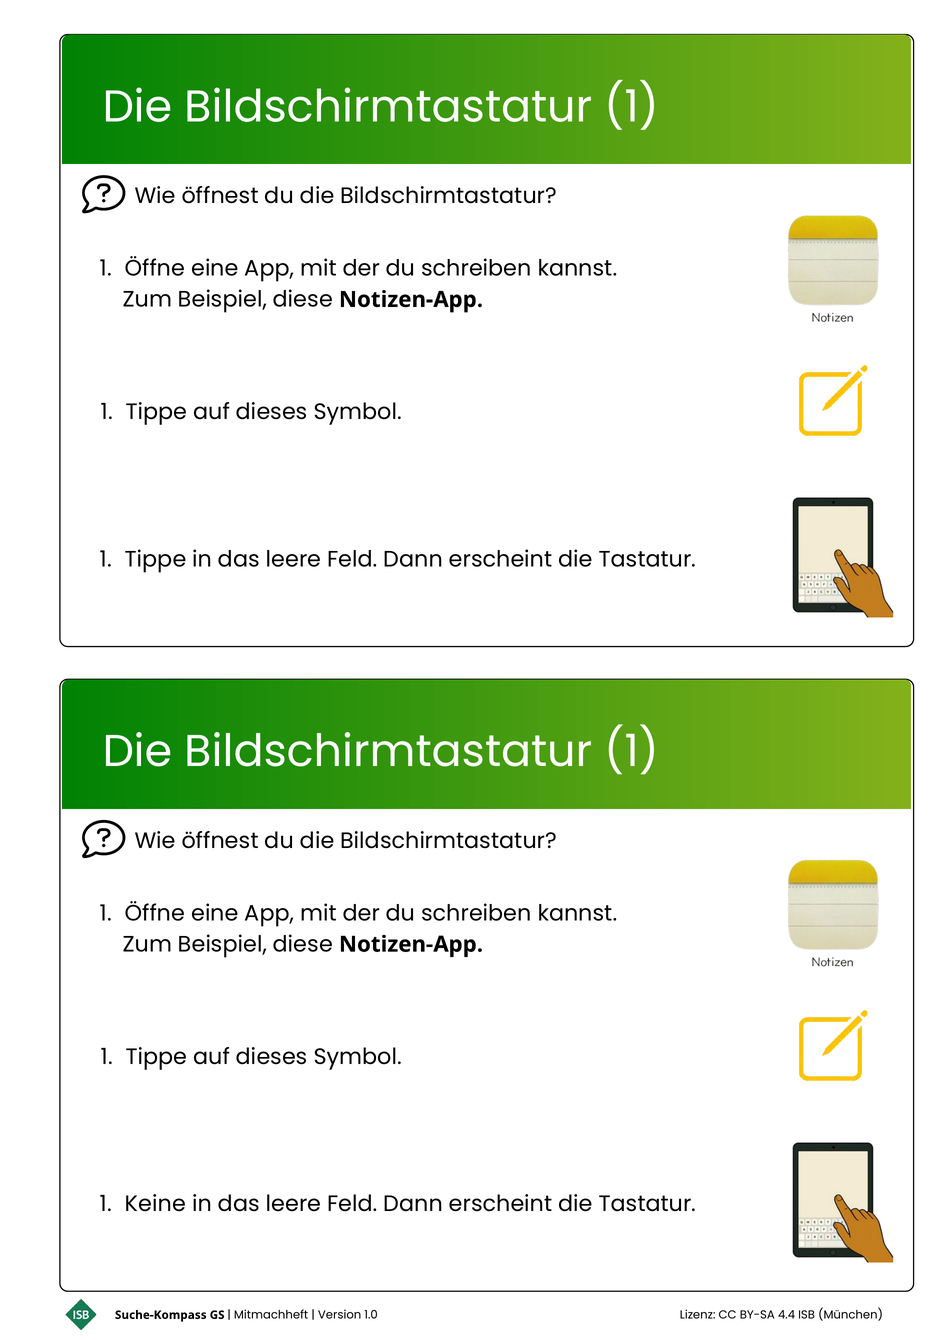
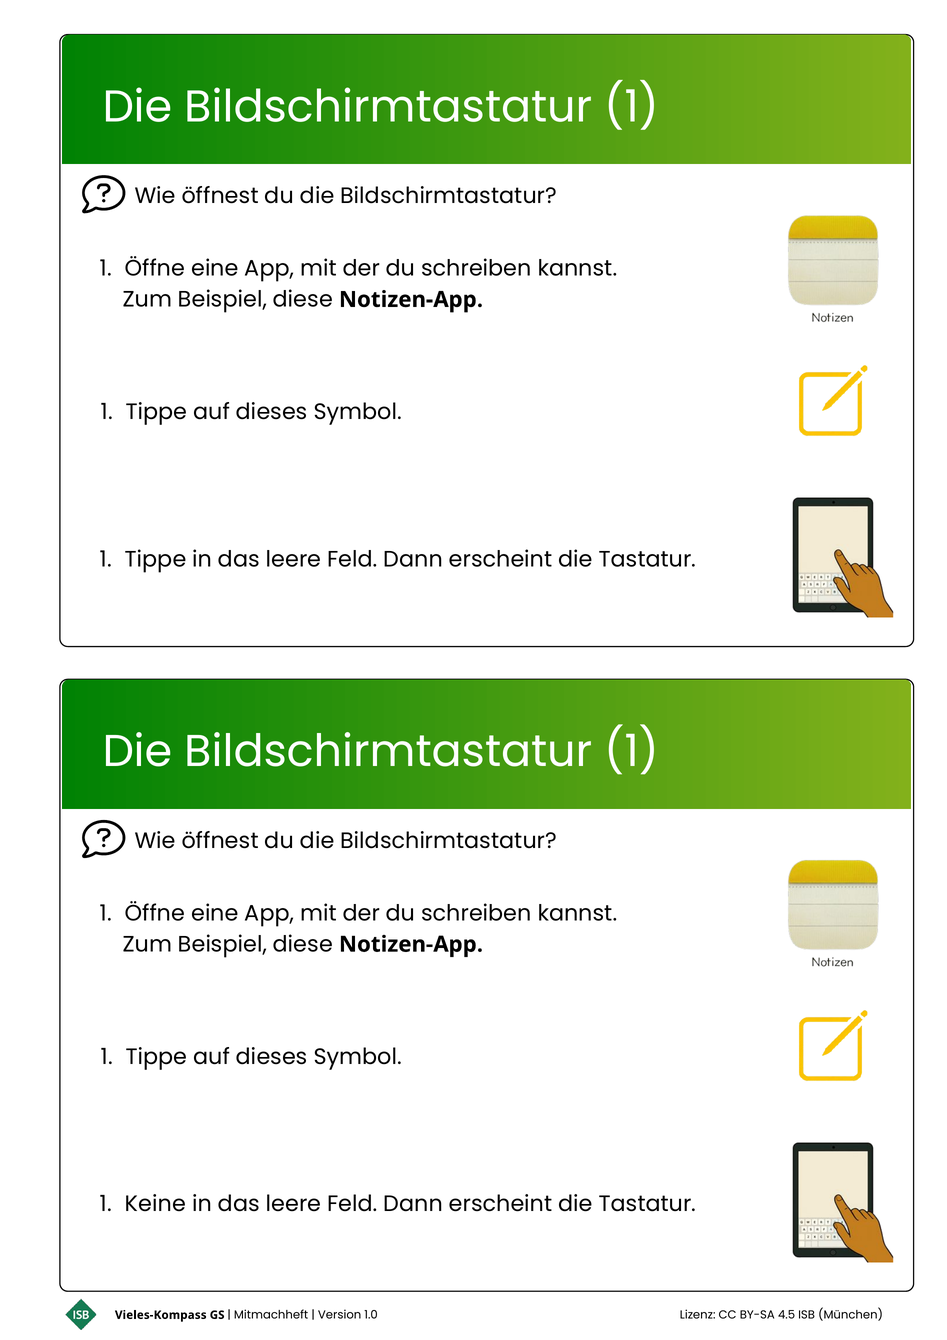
Suche-Kompass: Suche-Kompass -> Vieles-Kompass
4.4: 4.4 -> 4.5
